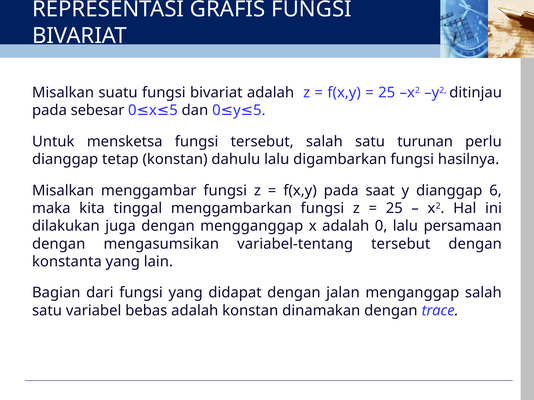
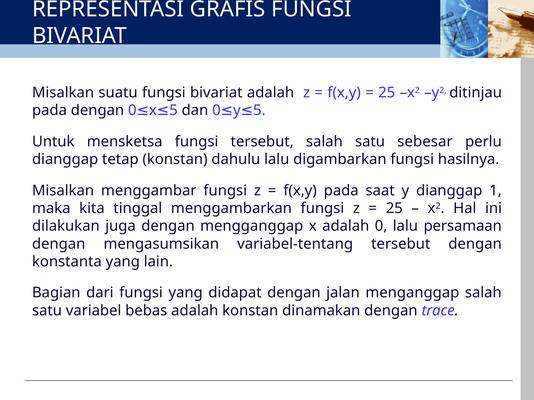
pada sebesar: sebesar -> dengan
turunan: turunan -> sebesar
6: 6 -> 1
